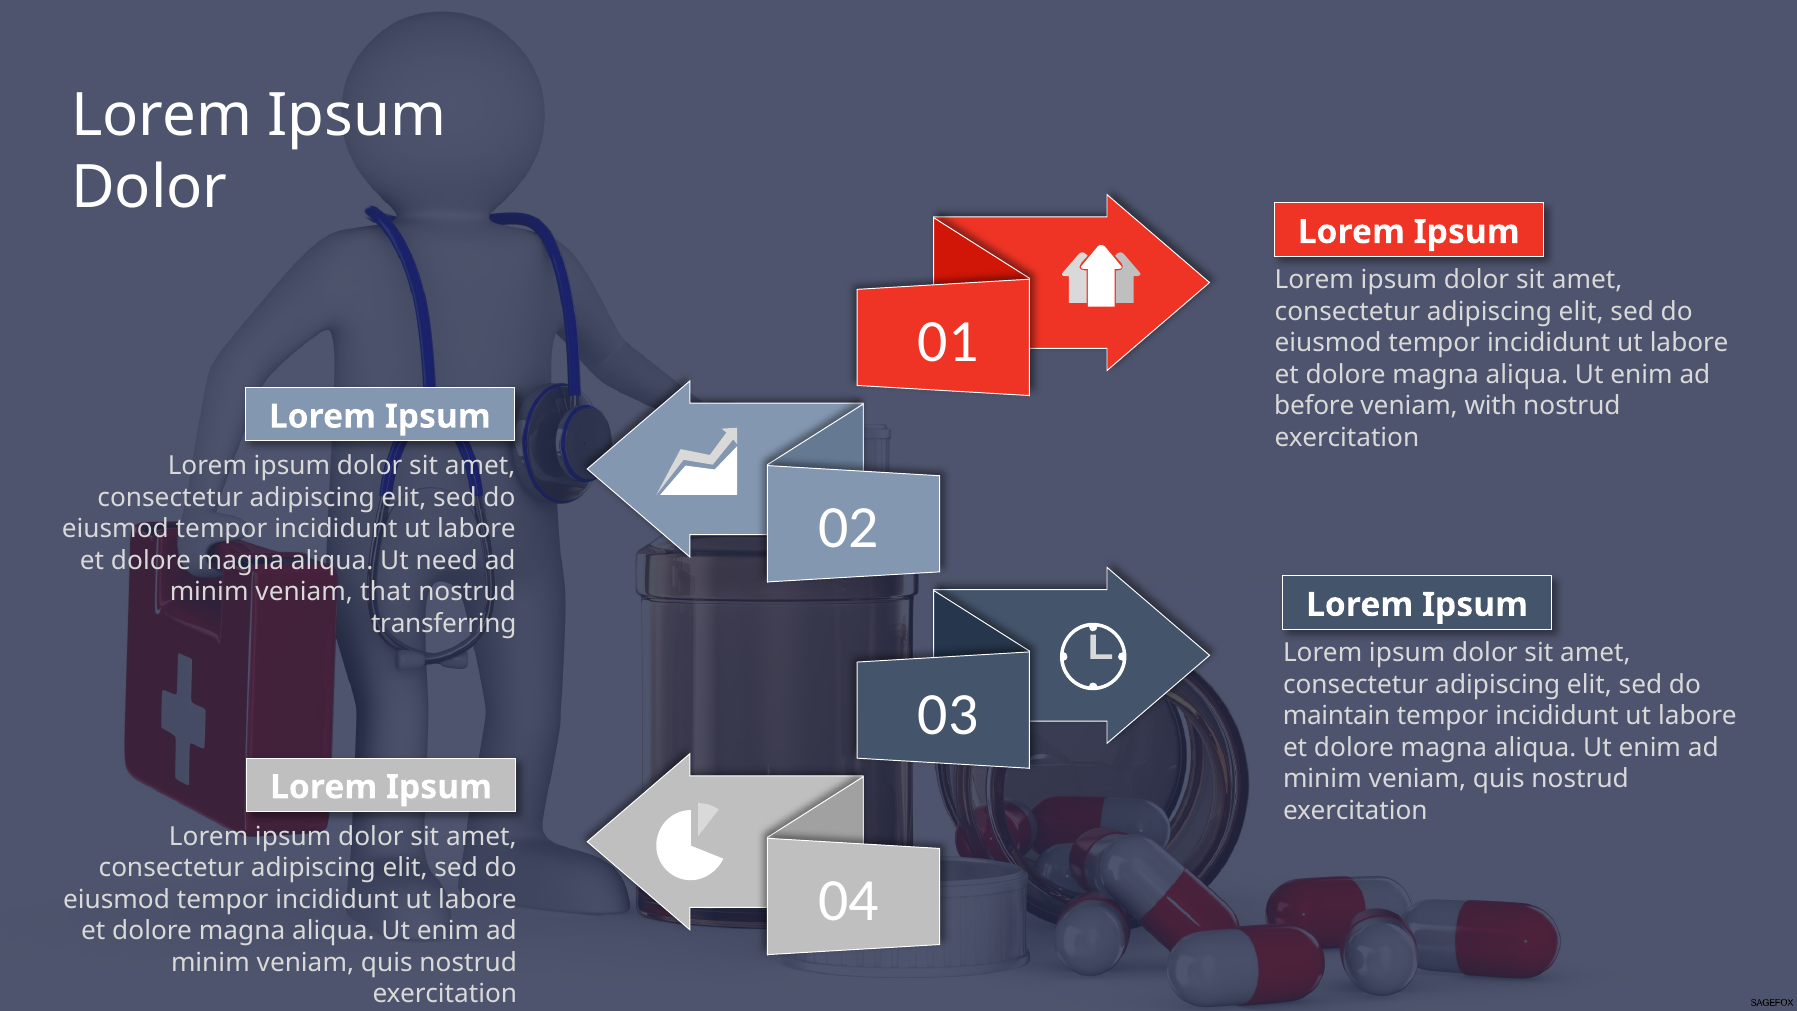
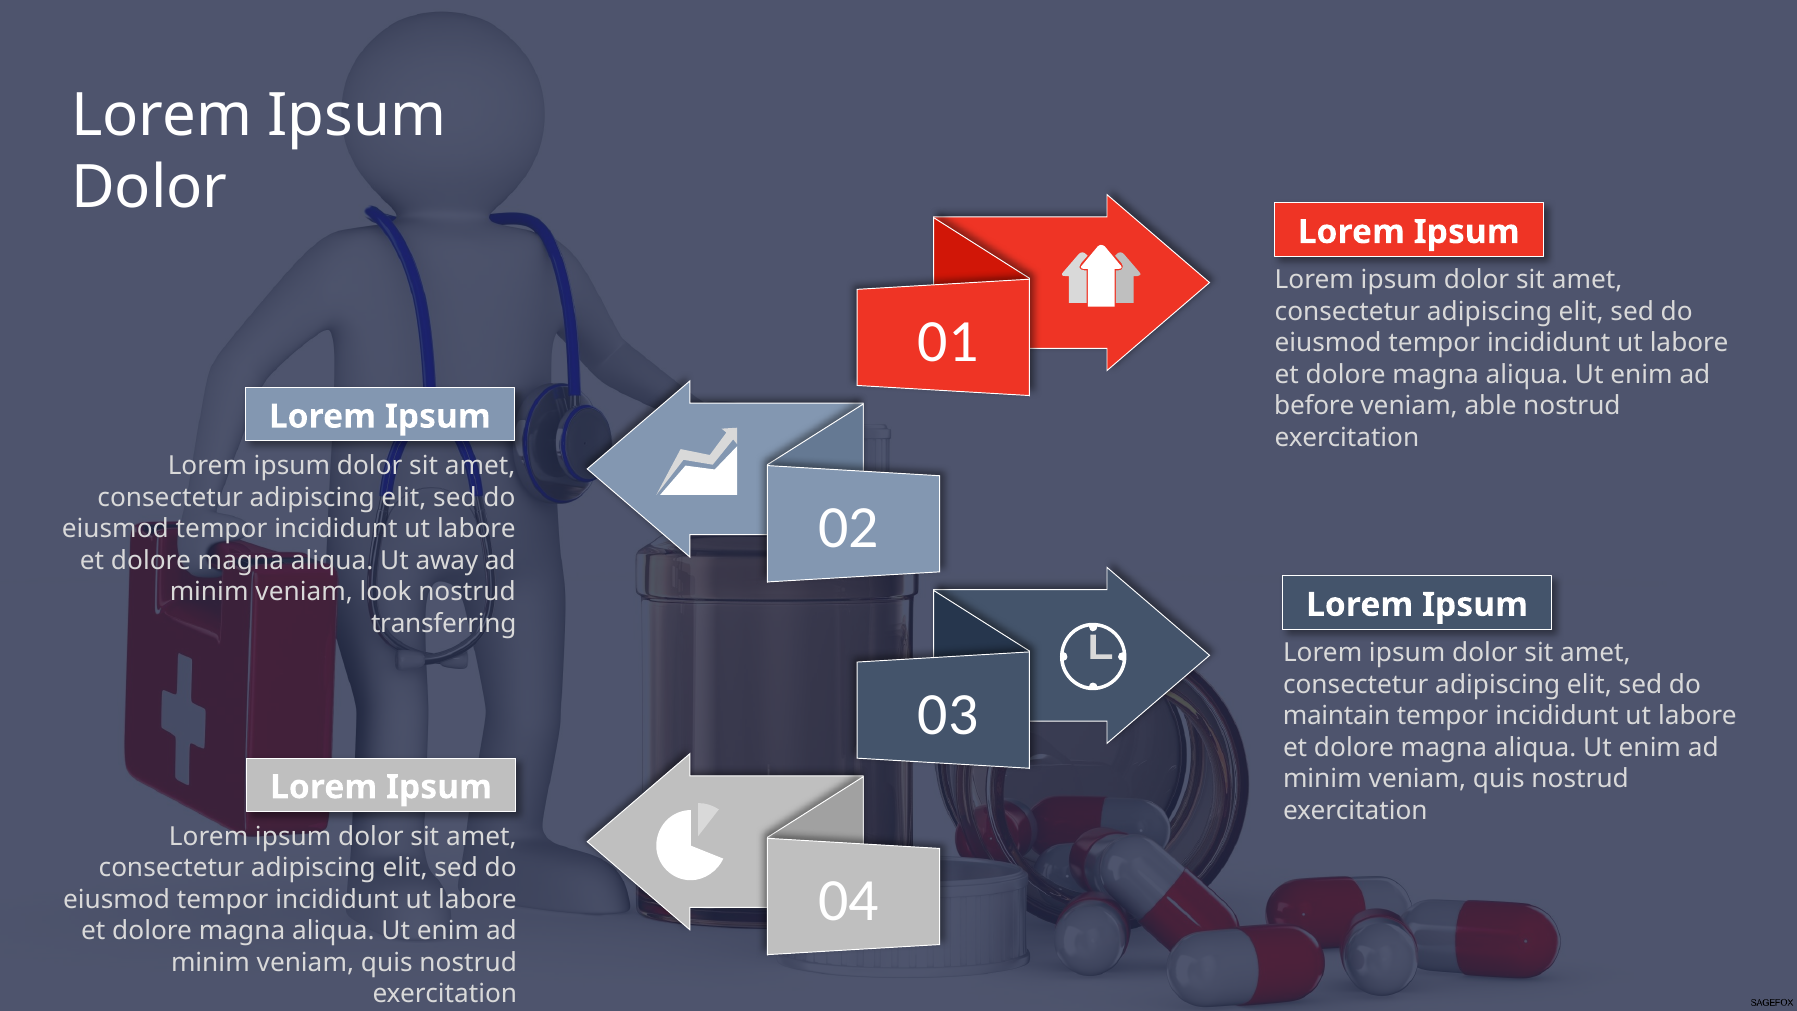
with: with -> able
need: need -> away
that: that -> look
